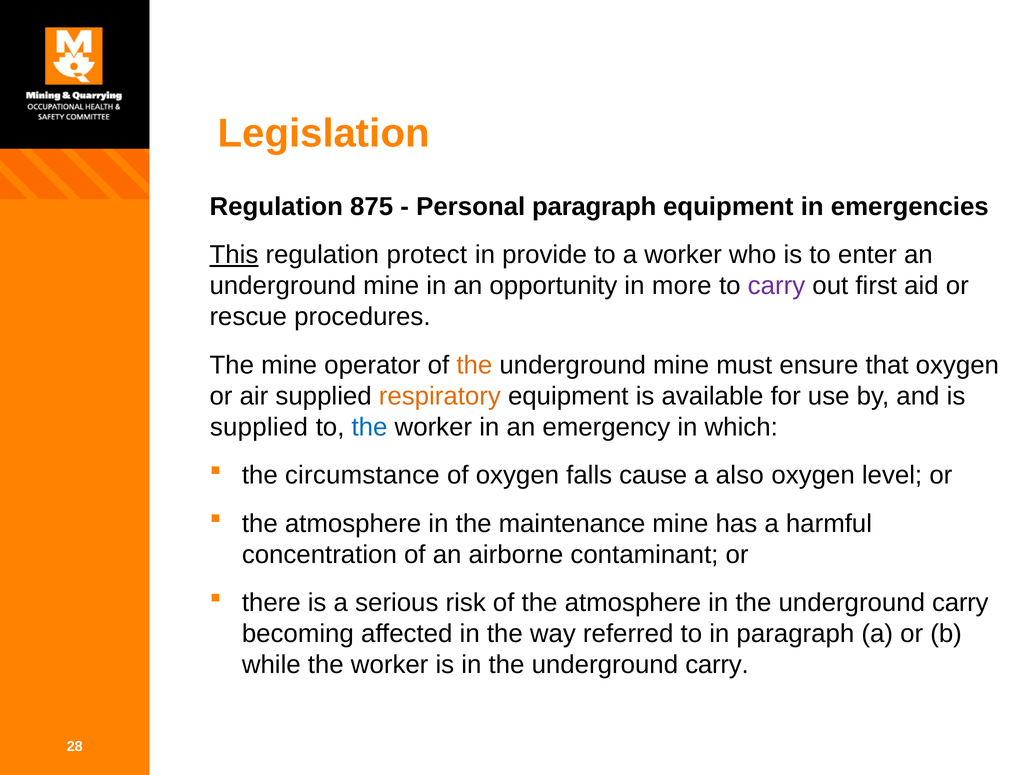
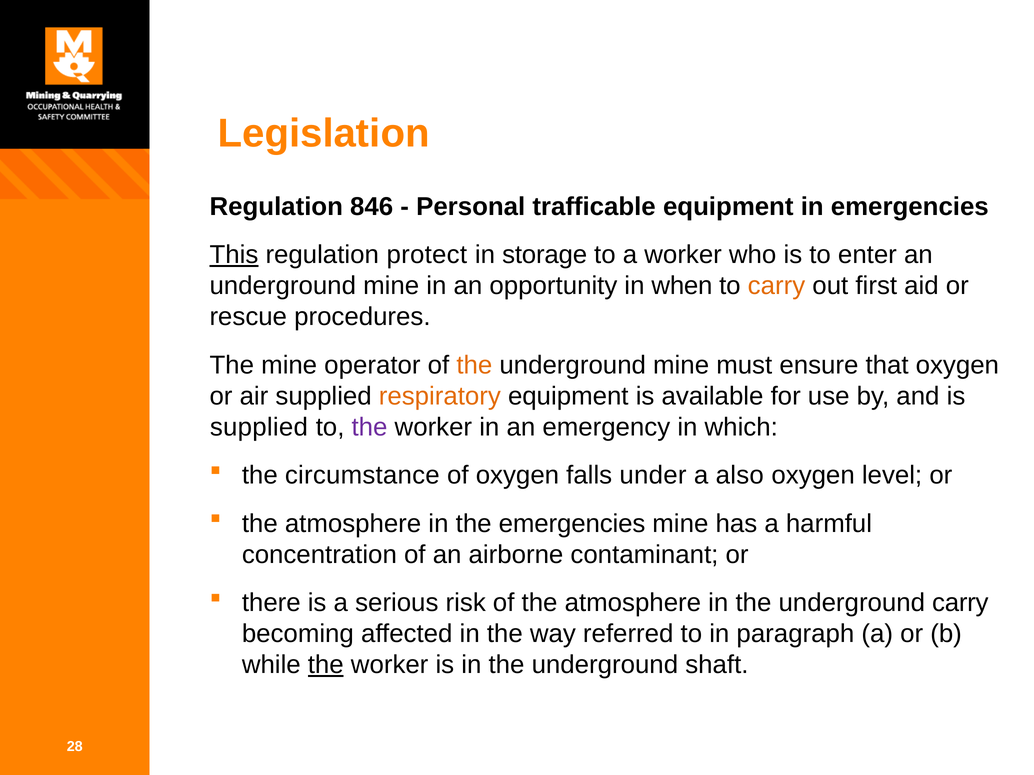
875: 875 -> 846
Personal paragraph: paragraph -> trafficable
provide: provide -> storage
more: more -> when
carry at (776, 286) colour: purple -> orange
the at (370, 427) colour: blue -> purple
cause: cause -> under
the maintenance: maintenance -> emergencies
the at (326, 665) underline: none -> present
carry at (717, 665): carry -> shaft
